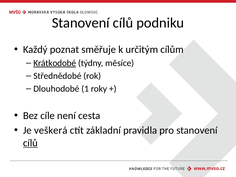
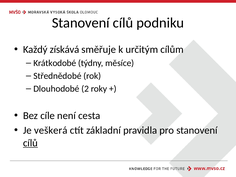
poznat: poznat -> získává
Krátkodobé underline: present -> none
1: 1 -> 2
